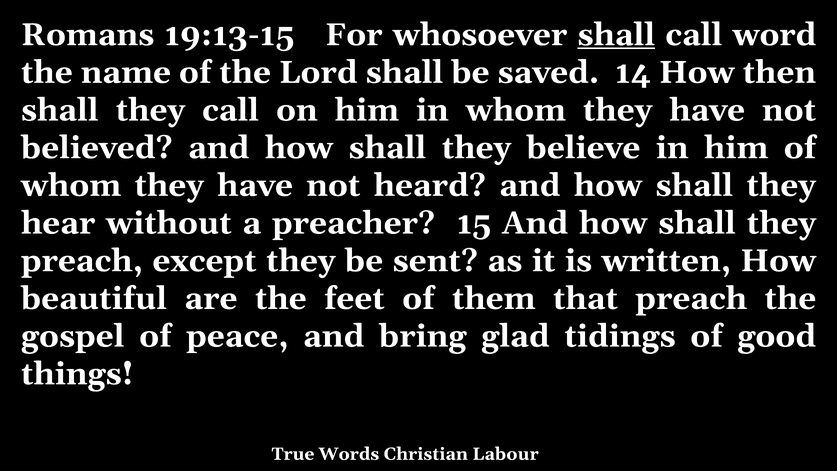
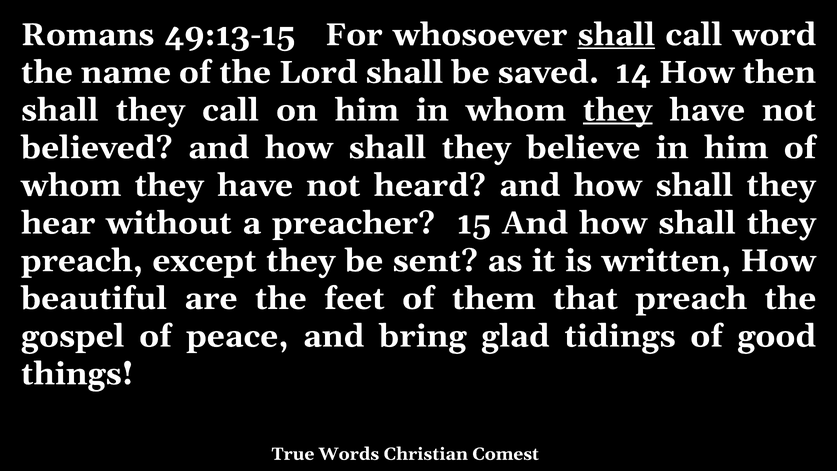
19:13-15: 19:13-15 -> 49:13-15
they at (618, 110) underline: none -> present
Labour: Labour -> Comest
